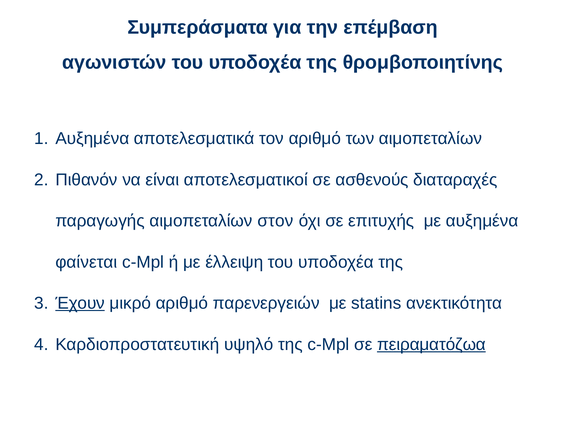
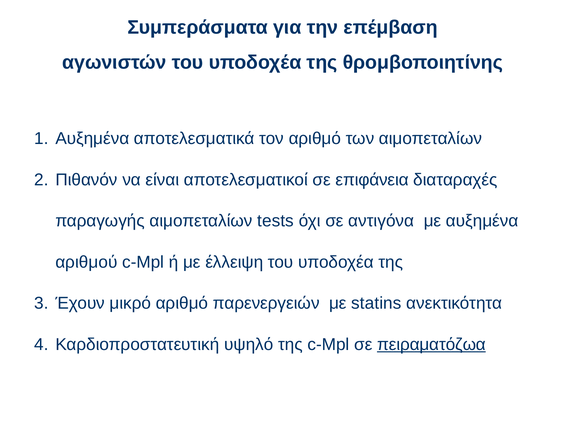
ασθενούς: ασθενούς -> επιφάνεια
στον: στον -> tests
επιτυχής: επιτυχής -> αντιγόνα
φαίνεται: φαίνεται -> αριθμού
Έχουν underline: present -> none
